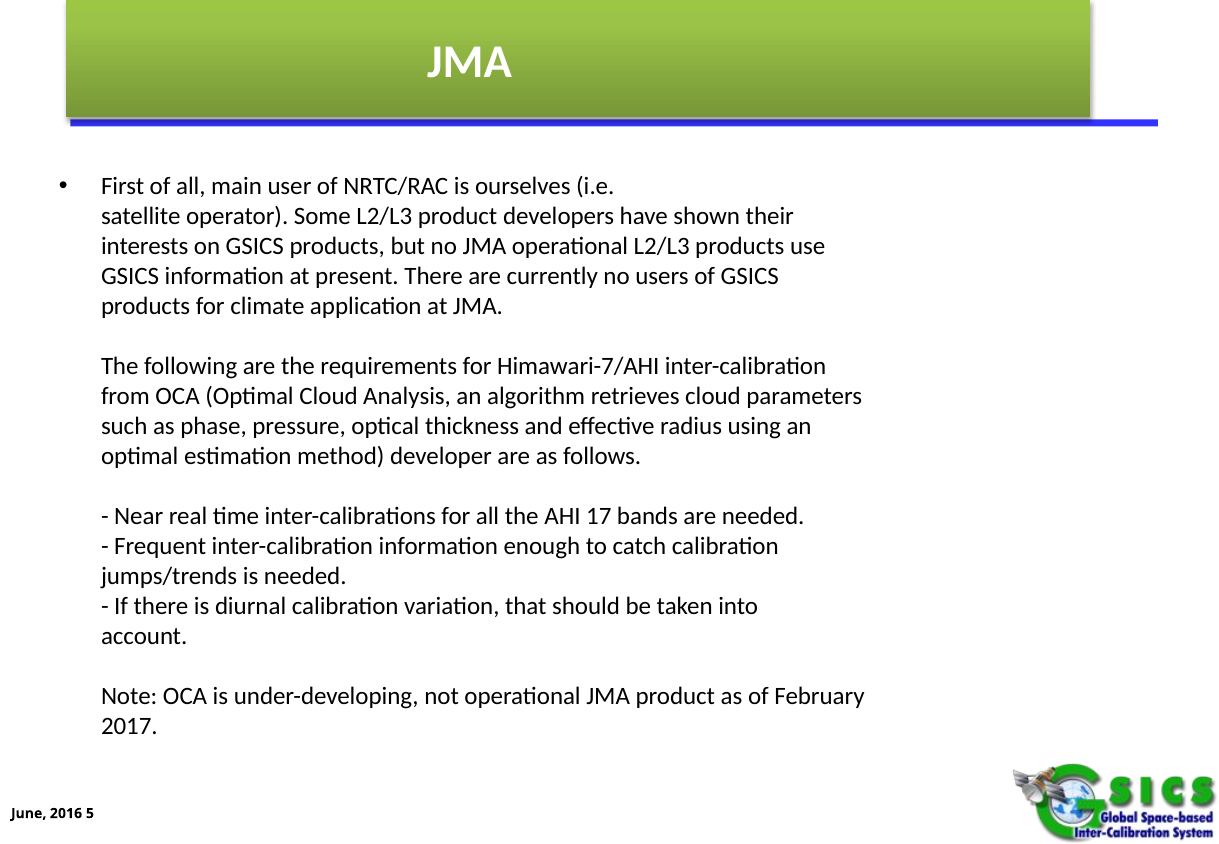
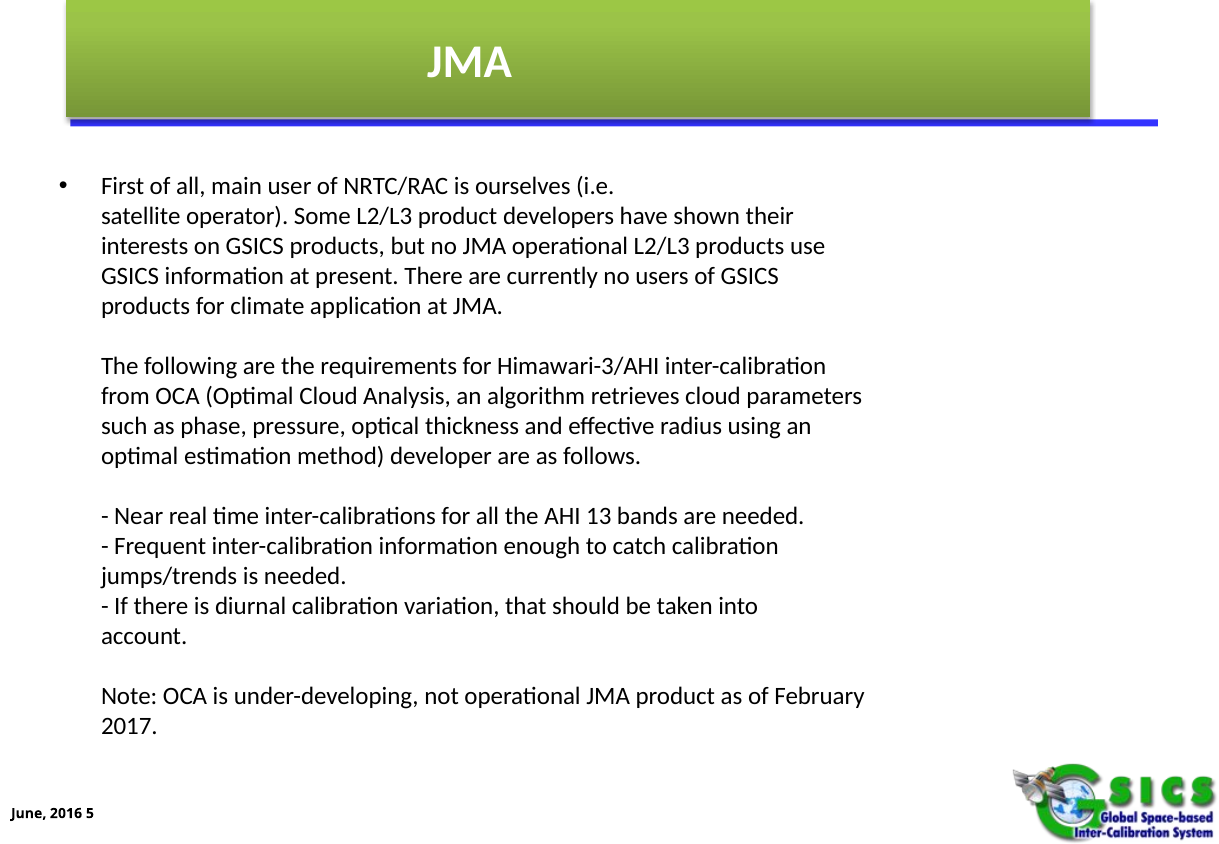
Himawari-7/AHI: Himawari-7/AHI -> Himawari-3/AHI
17: 17 -> 13
